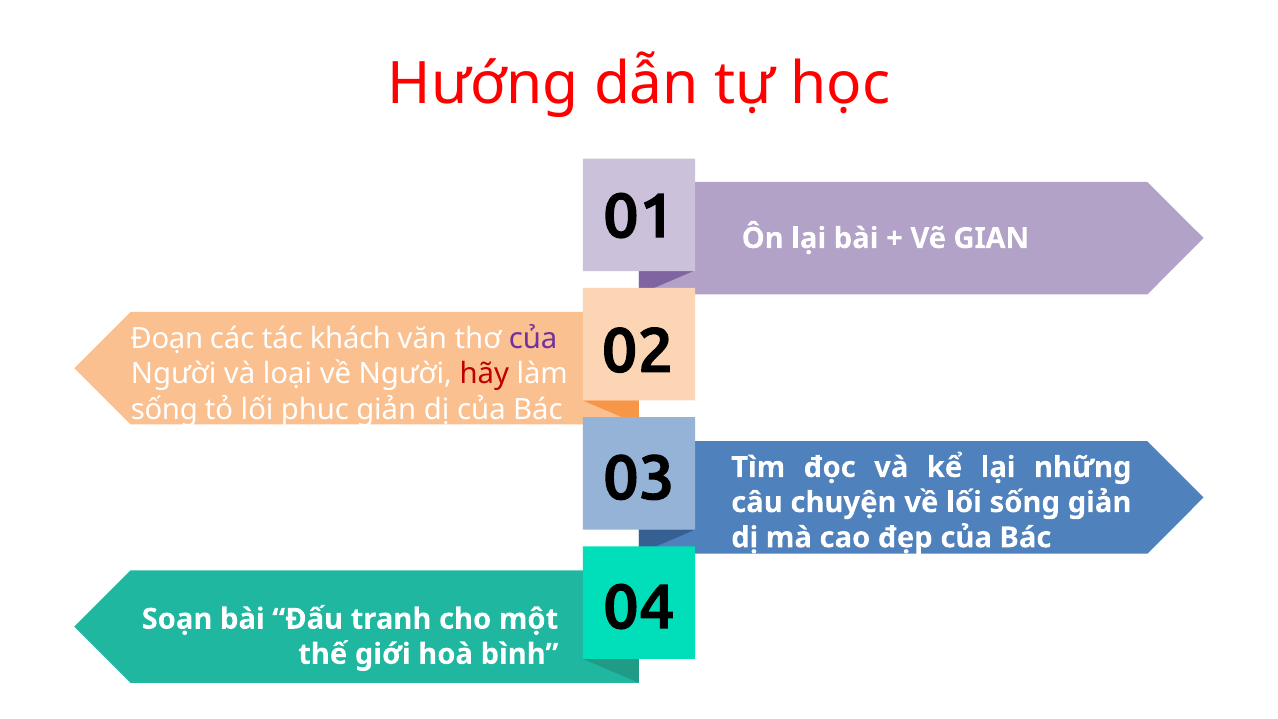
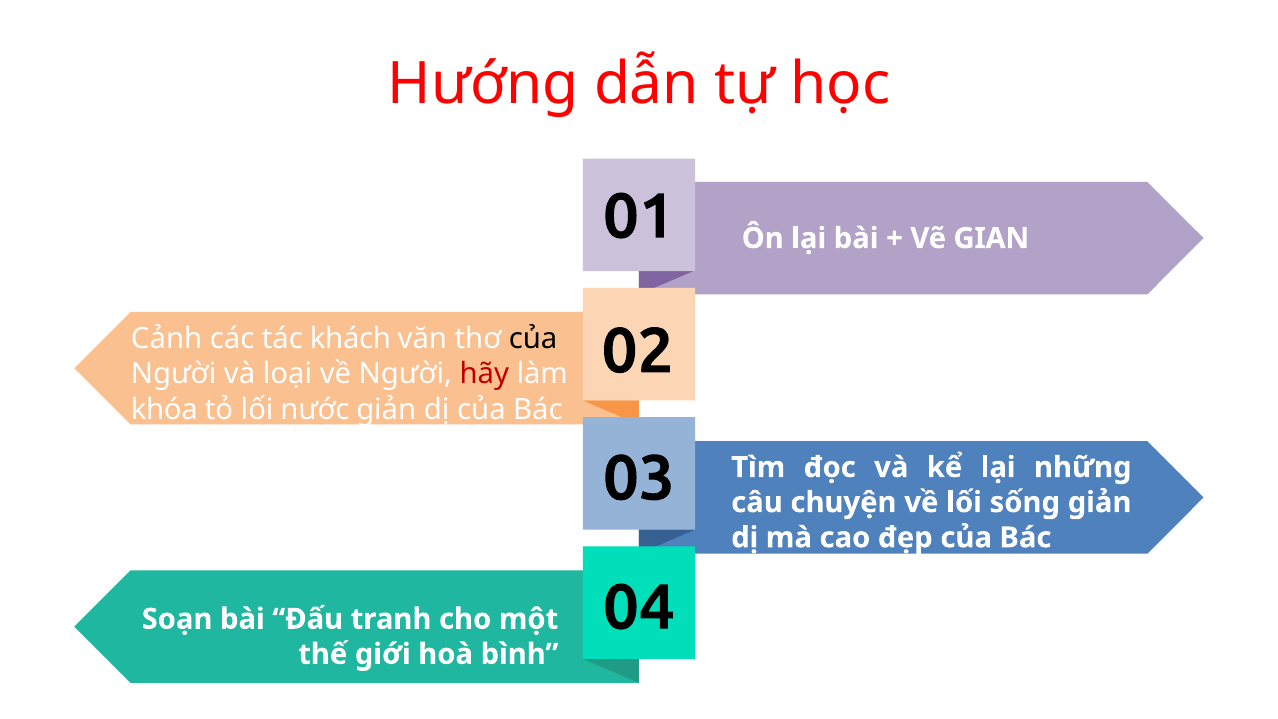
Đoạn: Đoạn -> Cảnh
của at (533, 339) colour: purple -> black
sống at (164, 409): sống -> khóa
phục: phục -> nước
